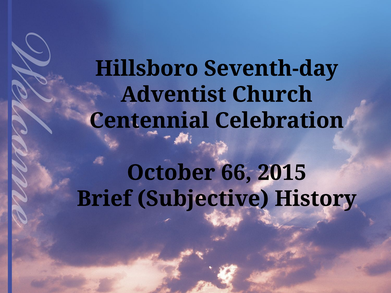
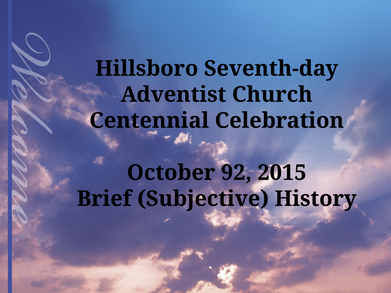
66: 66 -> 92
